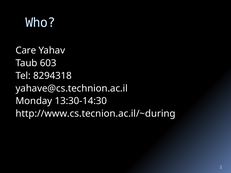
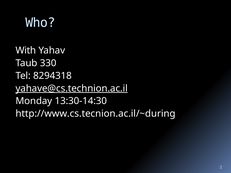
Care: Care -> With
603: 603 -> 330
yahave@cs.technion.ac.il underline: none -> present
